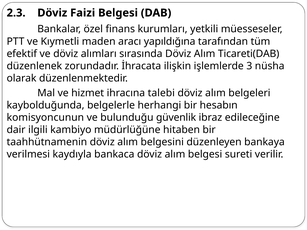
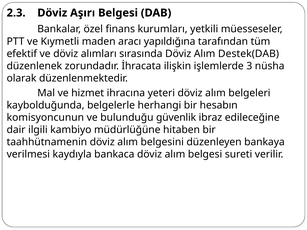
Faizi: Faizi -> Aşırı
Ticareti(DAB: Ticareti(DAB -> Destek(DAB
talebi: talebi -> yeteri
